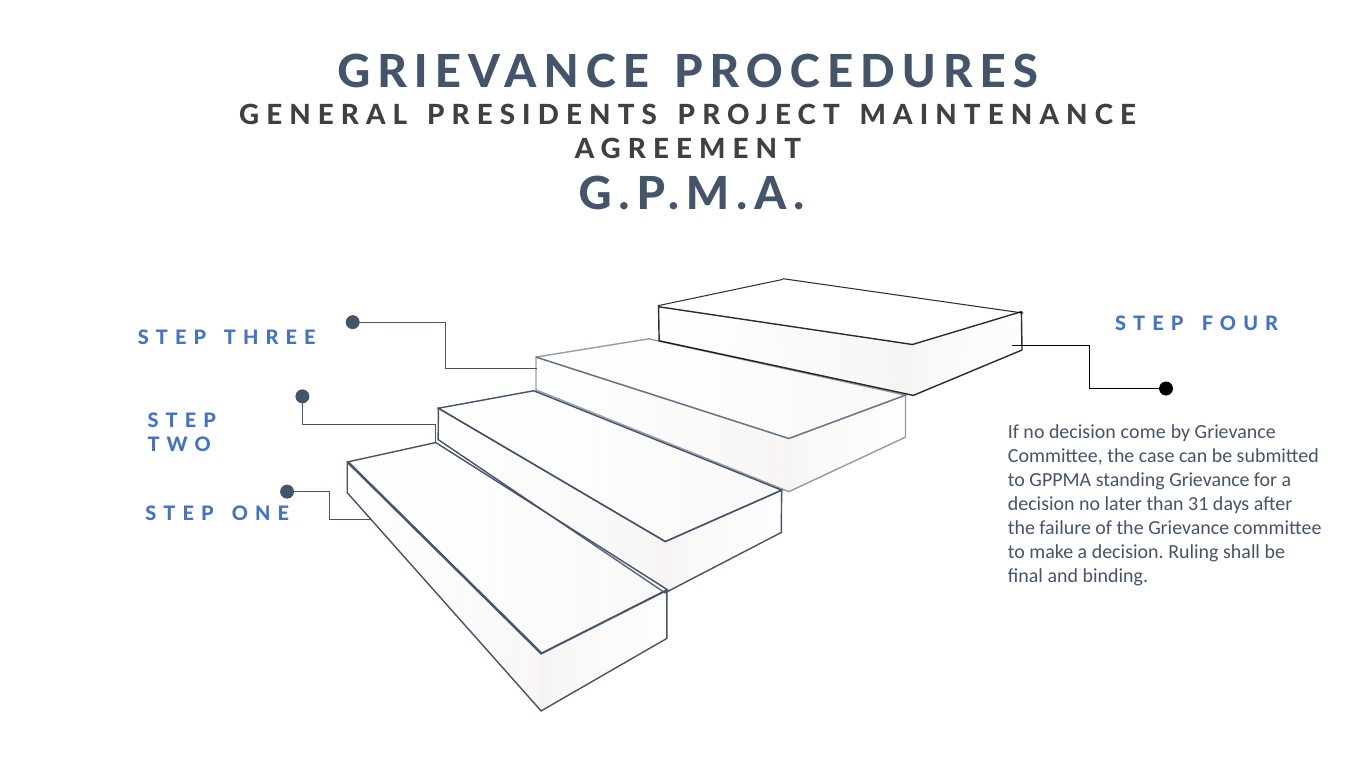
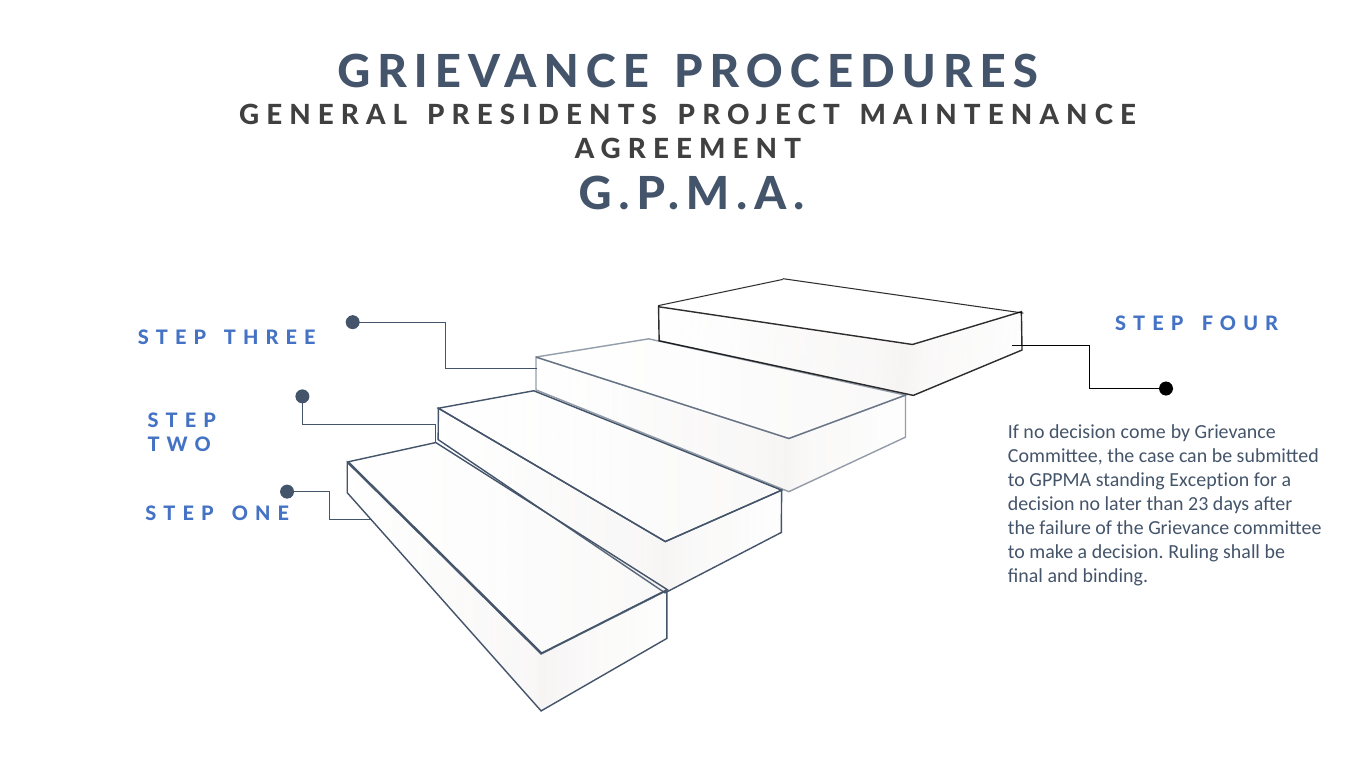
standing Grievance: Grievance -> Exception
31: 31 -> 23
